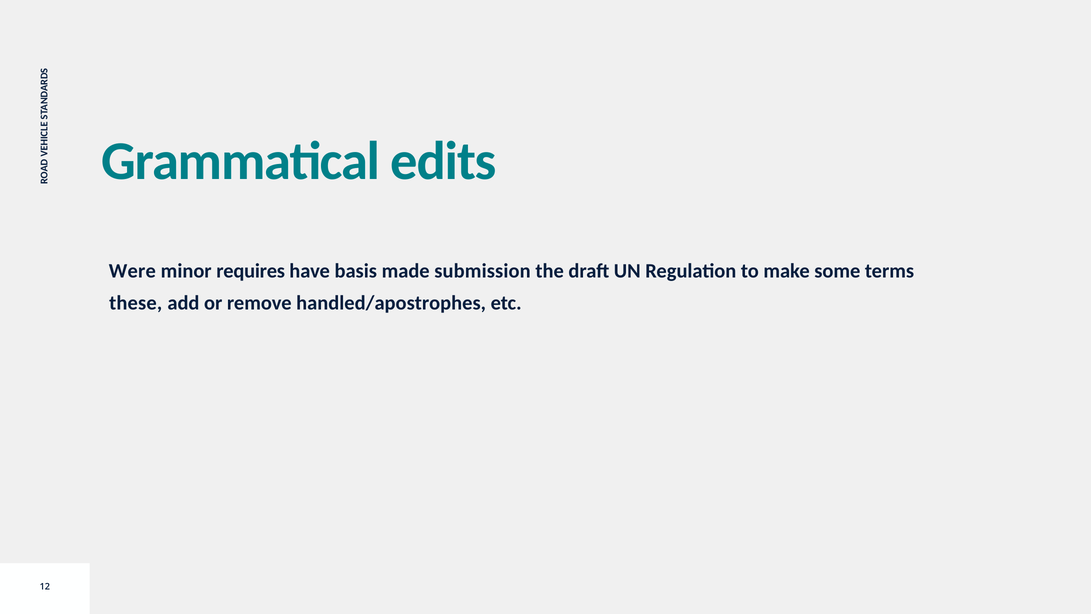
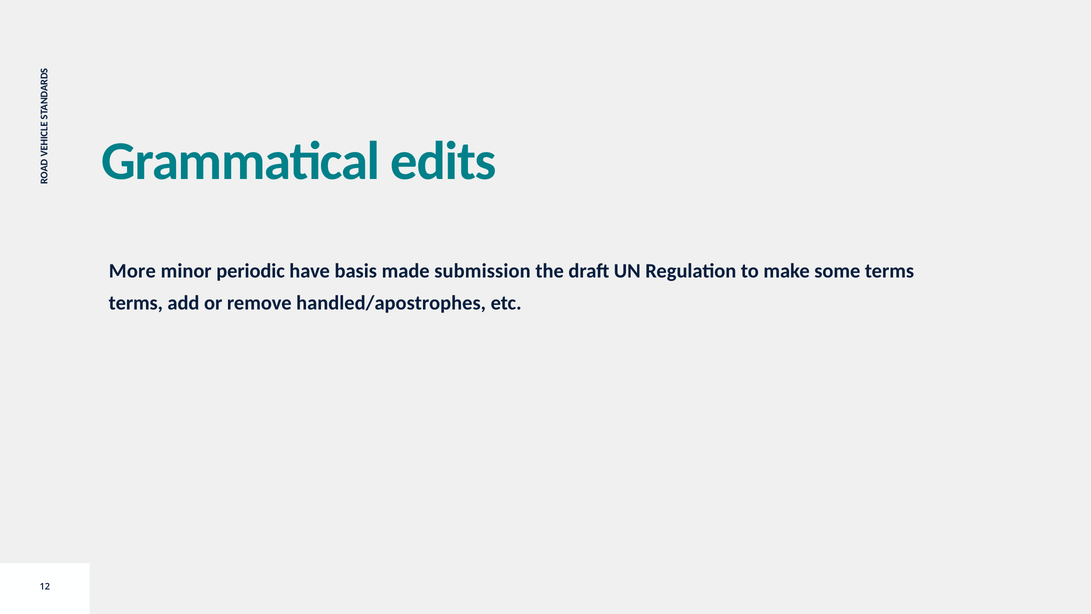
Were: Were -> More
requires: requires -> periodic
these at (136, 303): these -> terms
